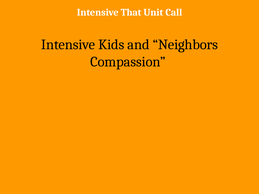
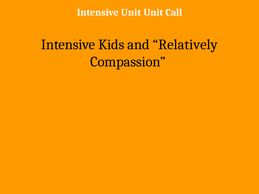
Intensive That: That -> Unit
Neighbors: Neighbors -> Relatively
